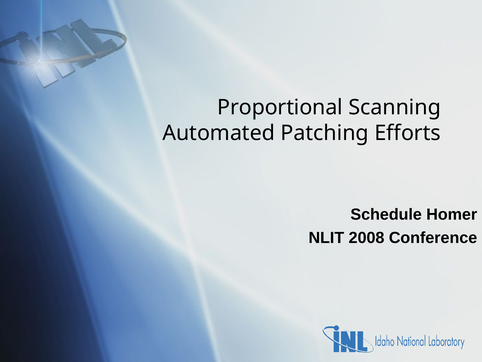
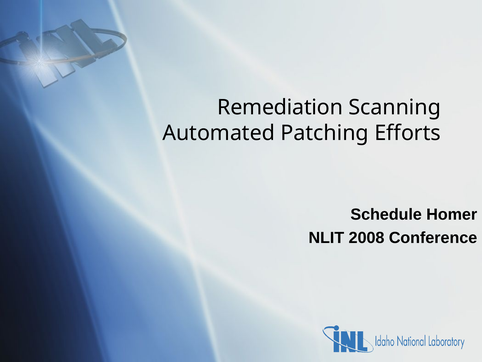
Proportional: Proportional -> Remediation
